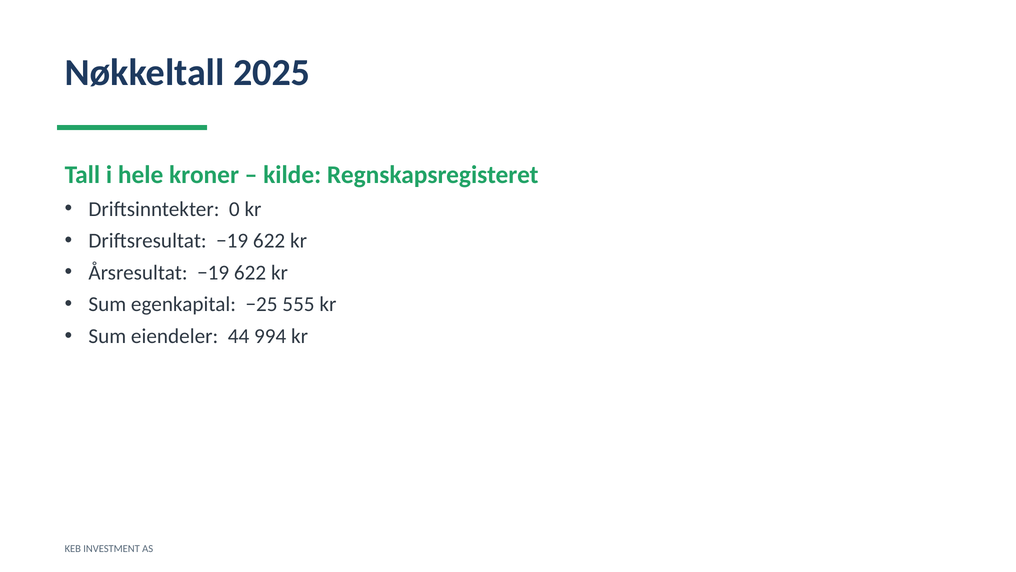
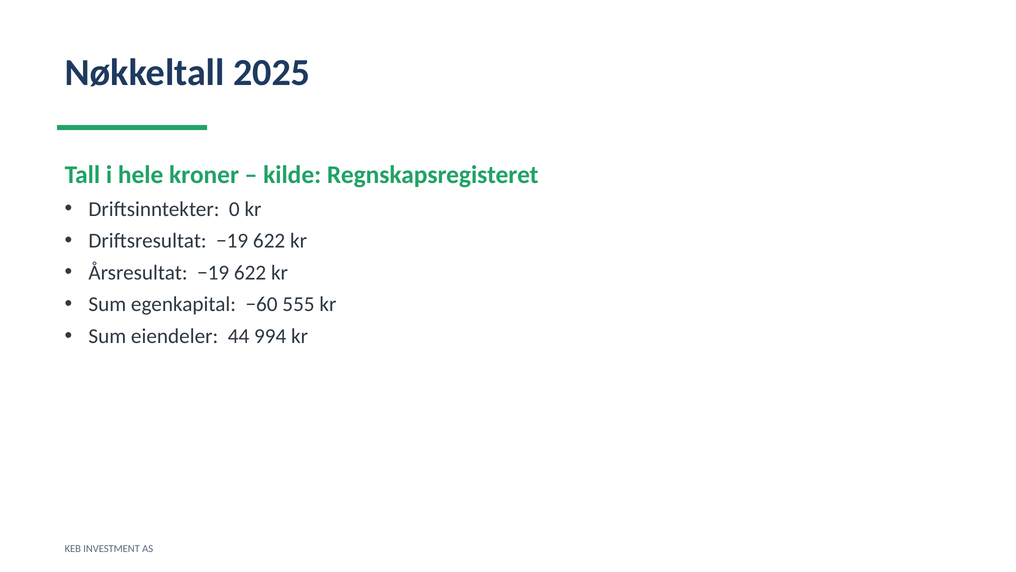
−25: −25 -> −60
